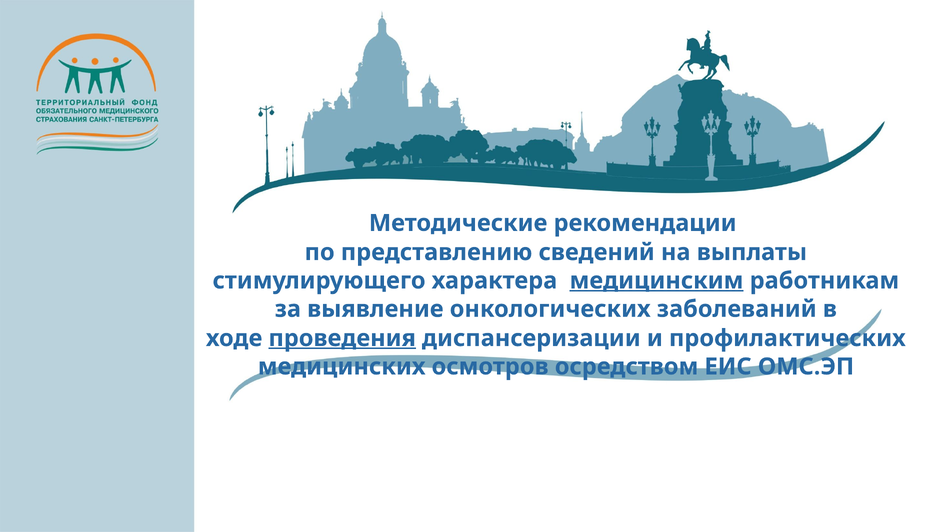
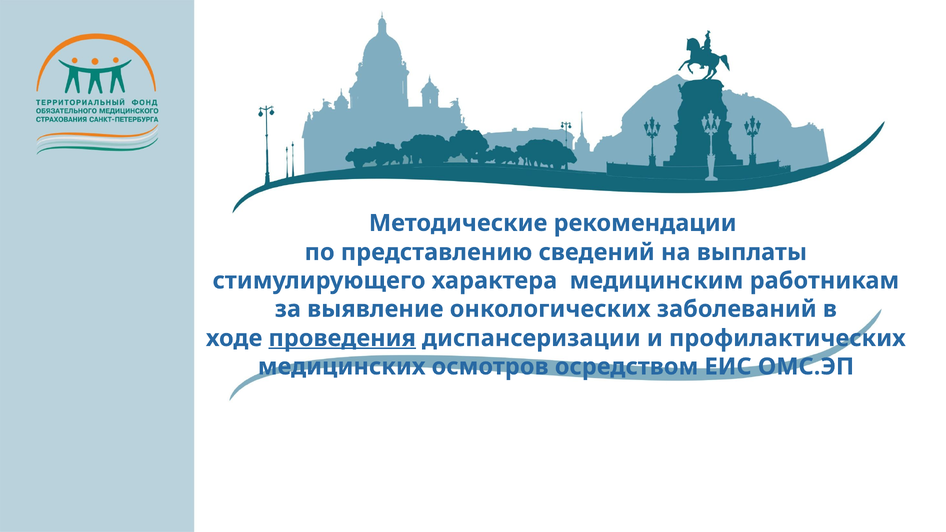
медицинским underline: present -> none
